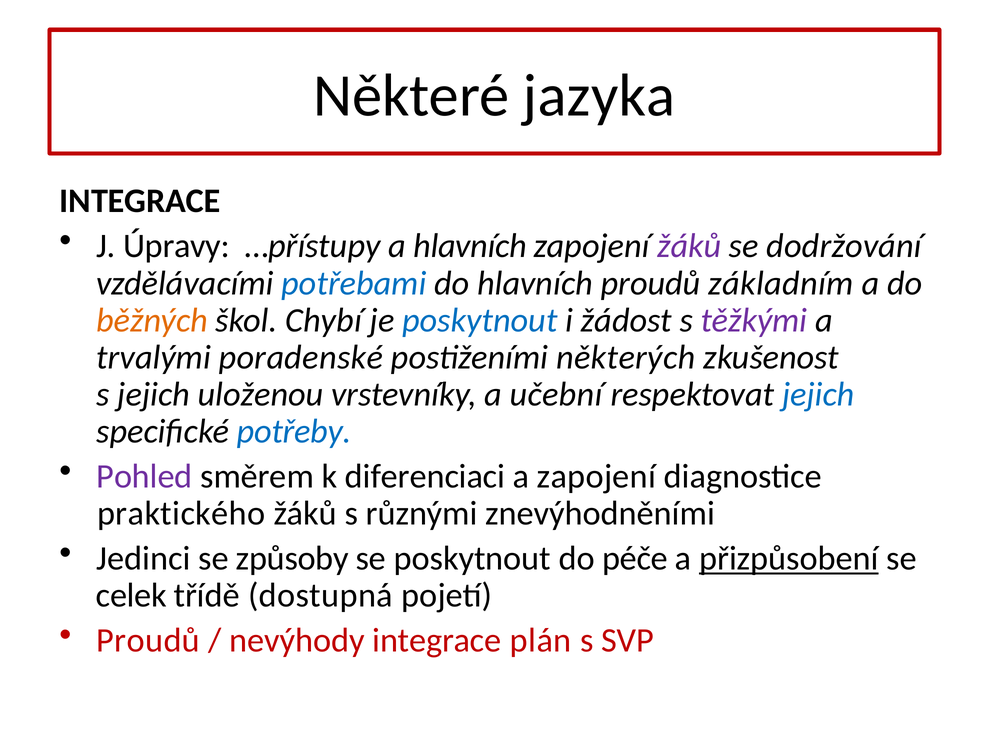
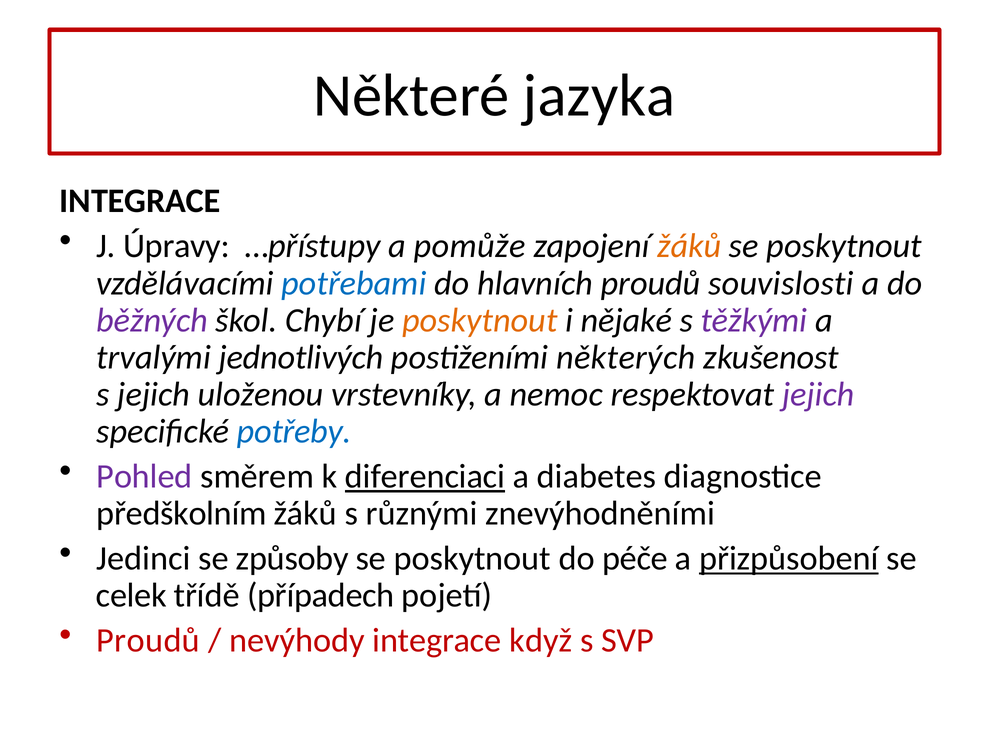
a hlavních: hlavních -> pomůže
žáků at (689, 246) colour: purple -> orange
dodržování at (844, 246): dodržování -> poskytnout
základním: základním -> souvislosti
běžných colour: orange -> purple
poskytnout at (480, 320) colour: blue -> orange
žádost: žádost -> nějaké
poradenské: poradenské -> jednotlivých
učební: učební -> nemoc
jejich at (818, 394) colour: blue -> purple
diferenciaci underline: none -> present
a zapojení: zapojení -> diabetes
praktického: praktického -> předškolním
dostupná: dostupná -> případech
plán: plán -> když
